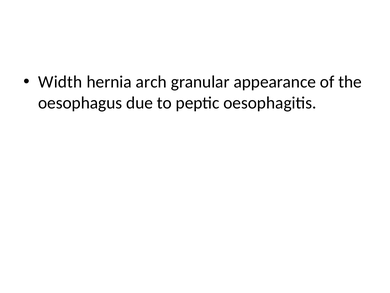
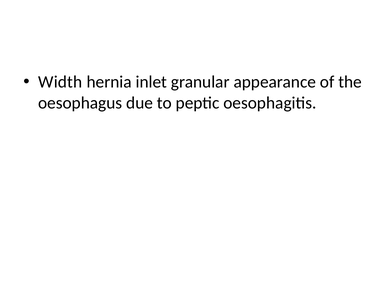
arch: arch -> inlet
